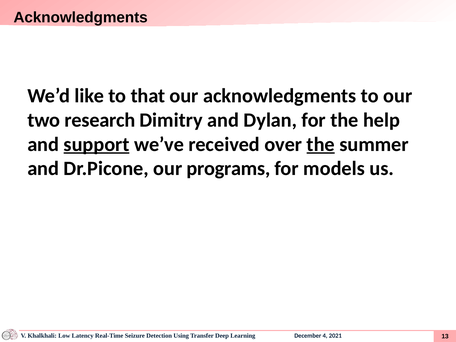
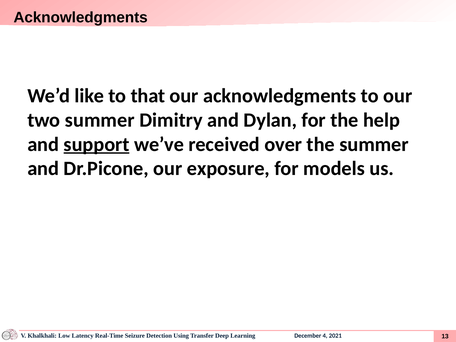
two research: research -> summer
the at (321, 144) underline: present -> none
programs: programs -> exposure
